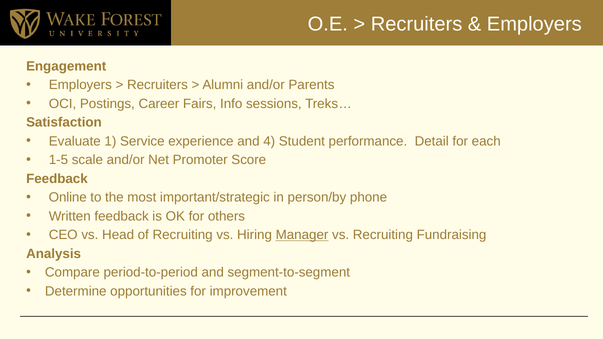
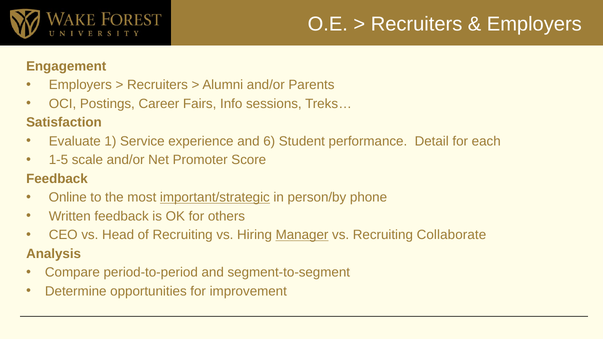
4: 4 -> 6
important/strategic underline: none -> present
Fundraising: Fundraising -> Collaborate
